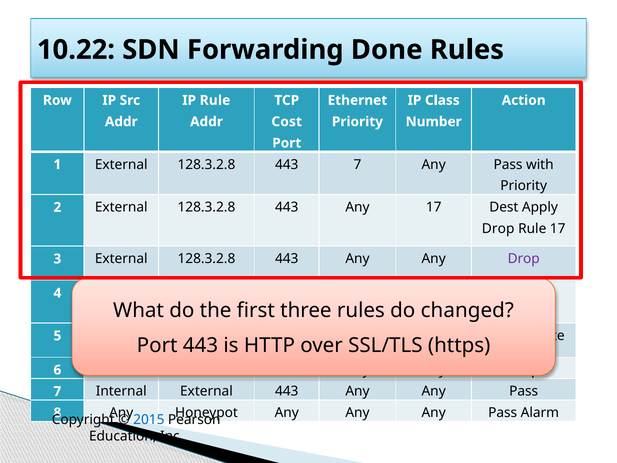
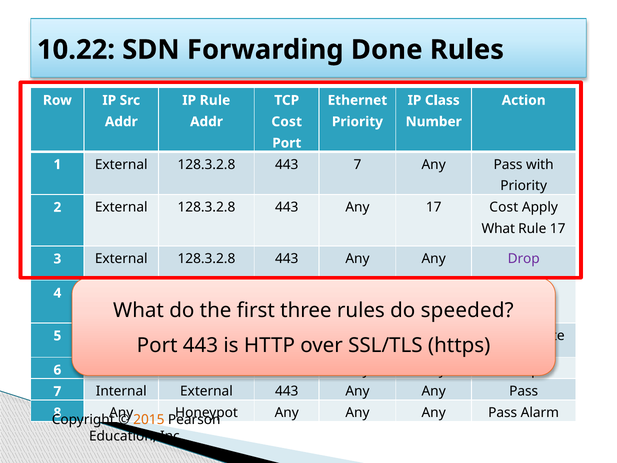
17 Dest: Dest -> Cost
Drop at (498, 229): Drop -> What
changed: changed -> speeded
2015 colour: blue -> orange
